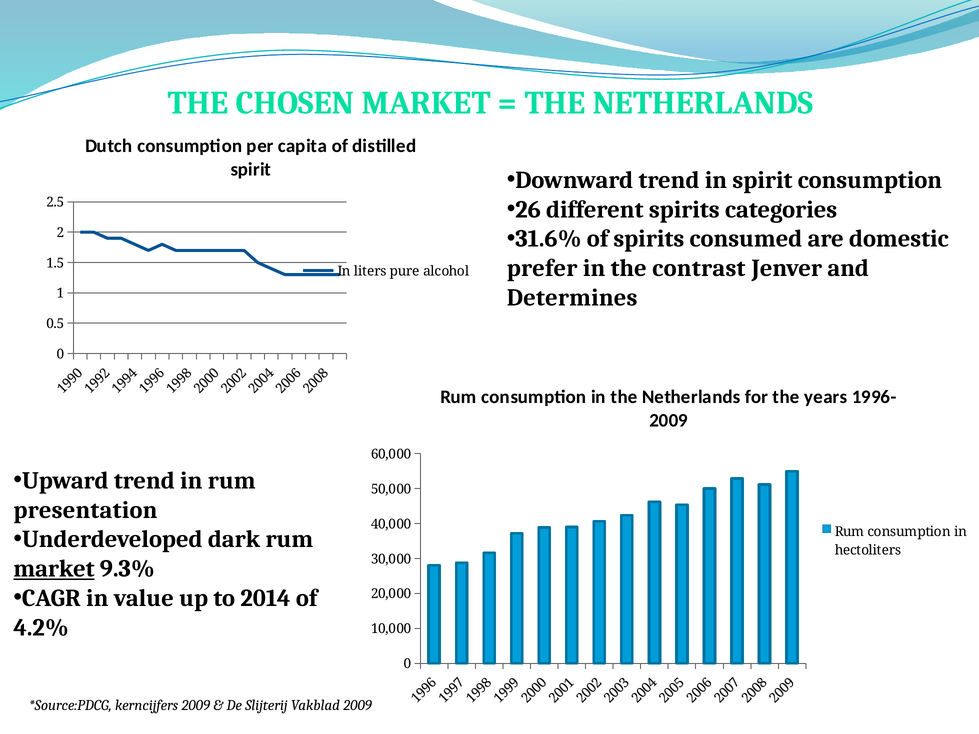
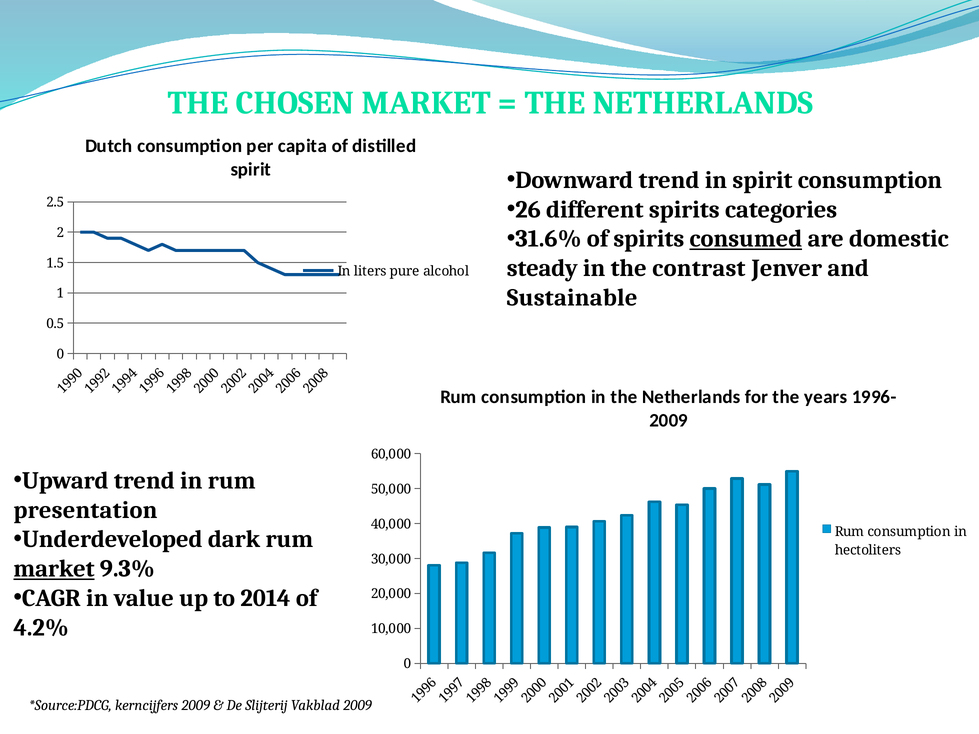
consumed underline: none -> present
prefer: prefer -> steady
Determines: Determines -> Sustainable
